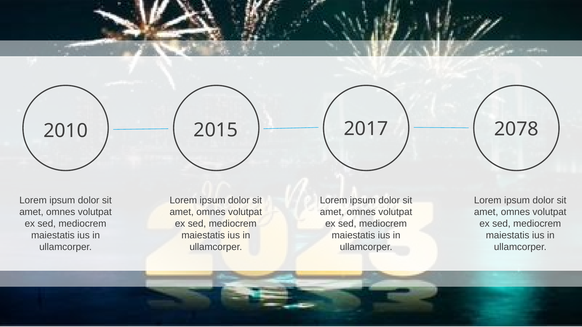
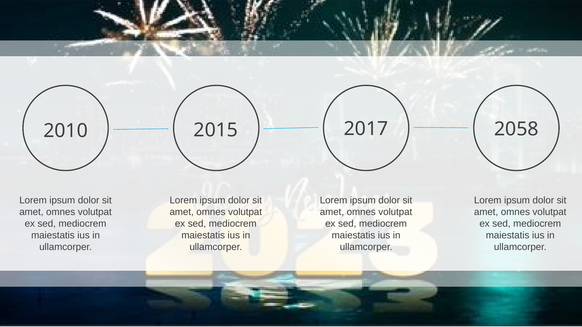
2078: 2078 -> 2058
